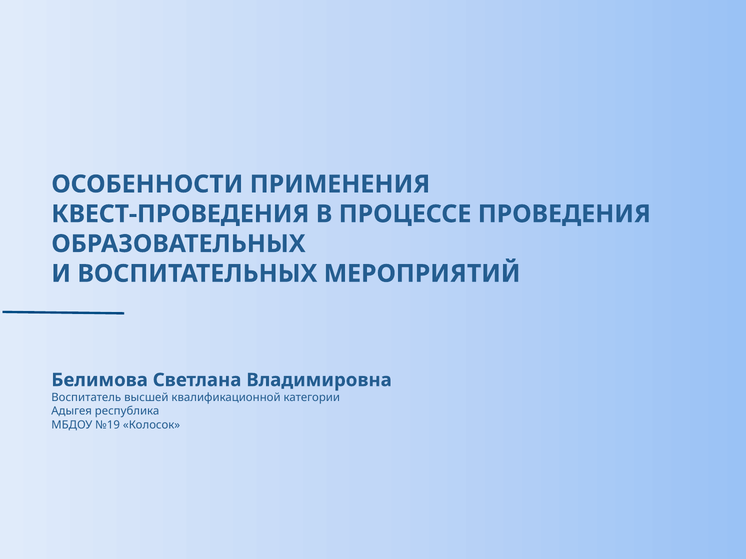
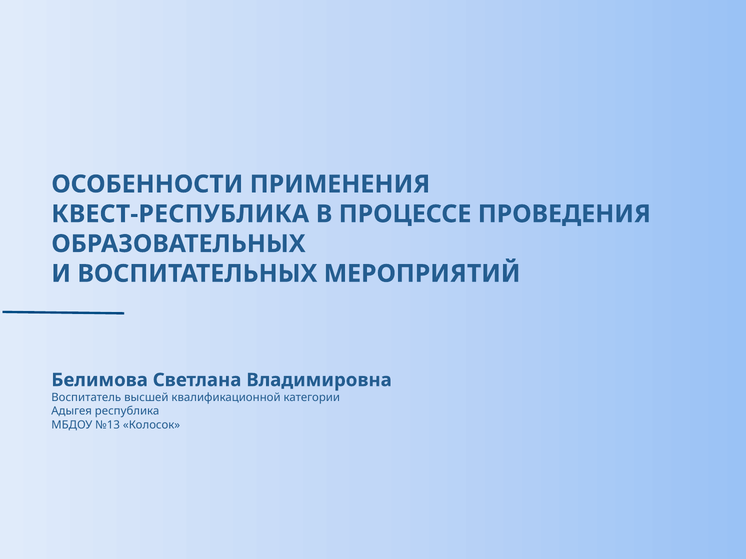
КВЕСТ-ПРОВЕДЕНИЯ: КВЕСТ-ПРОВЕДЕНИЯ -> КВЕСТ-РЕСПУБЛИКА
№19: №19 -> №13
